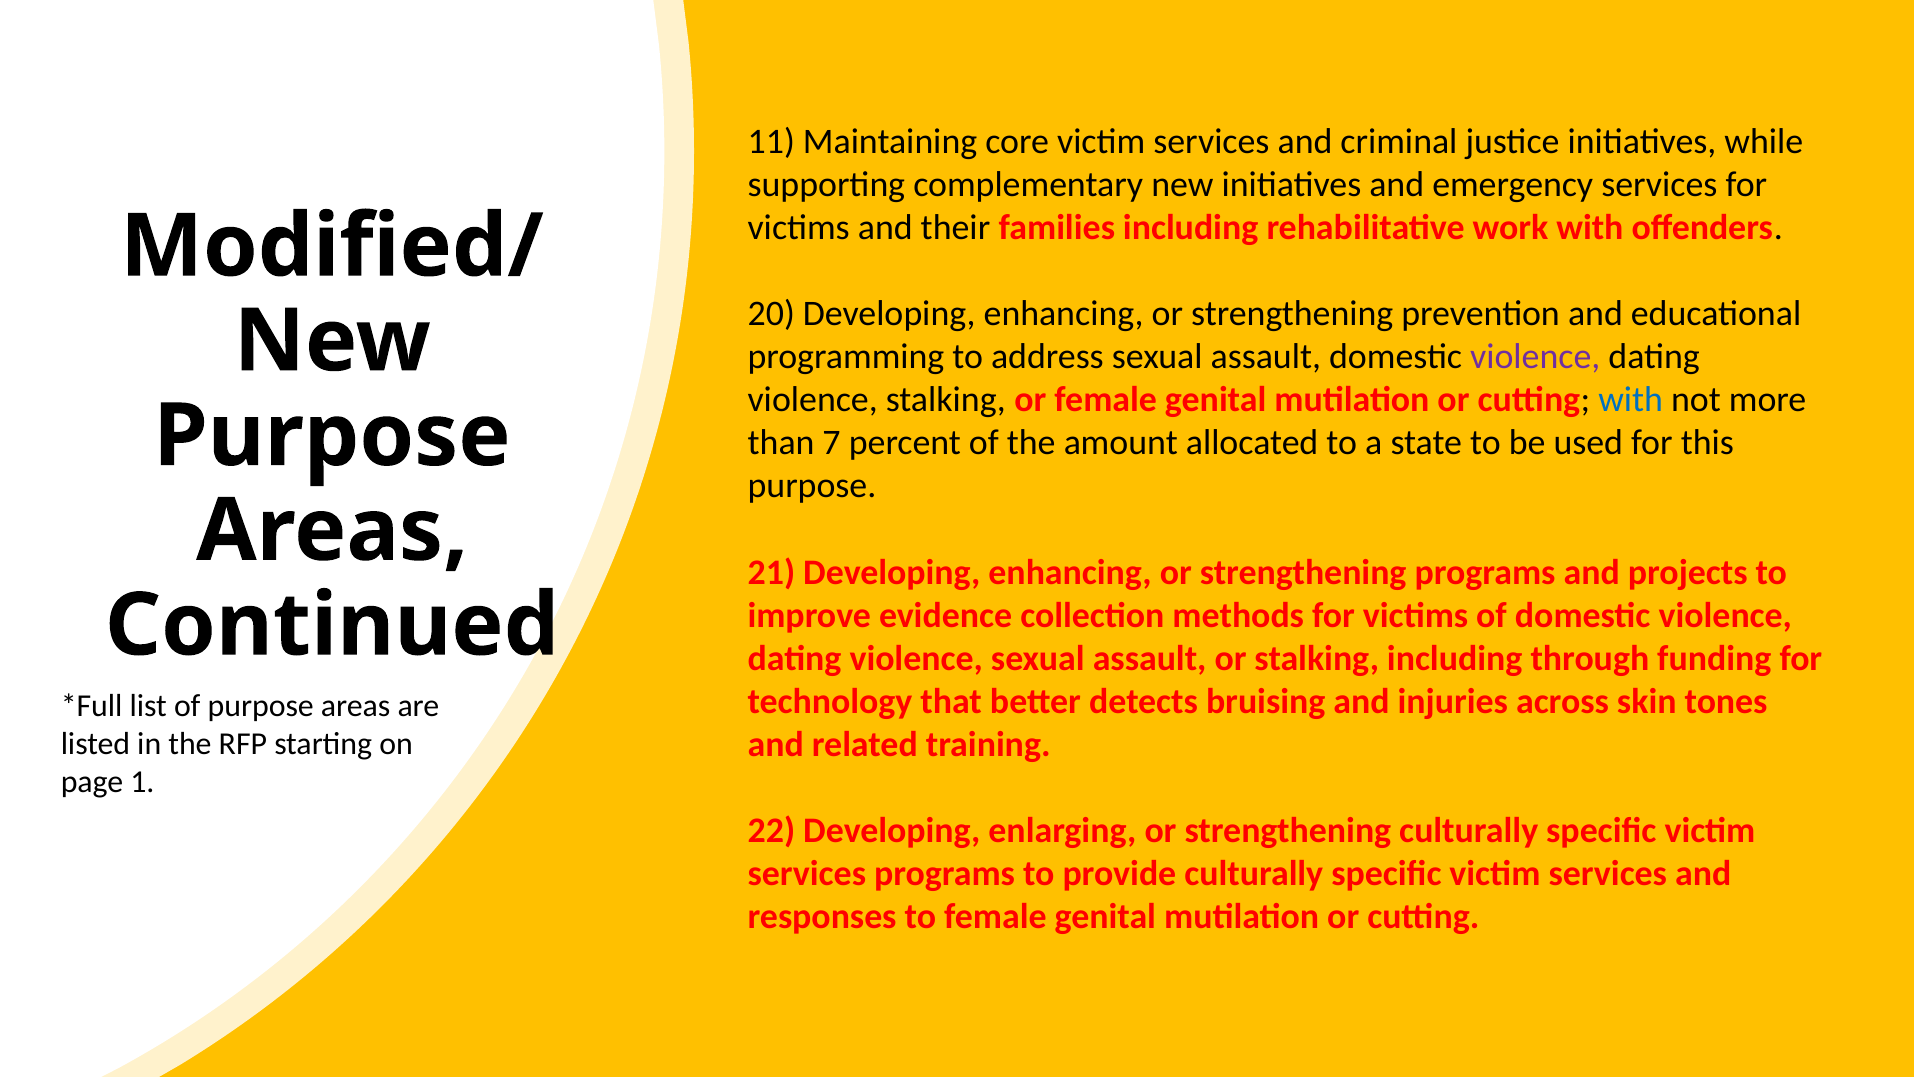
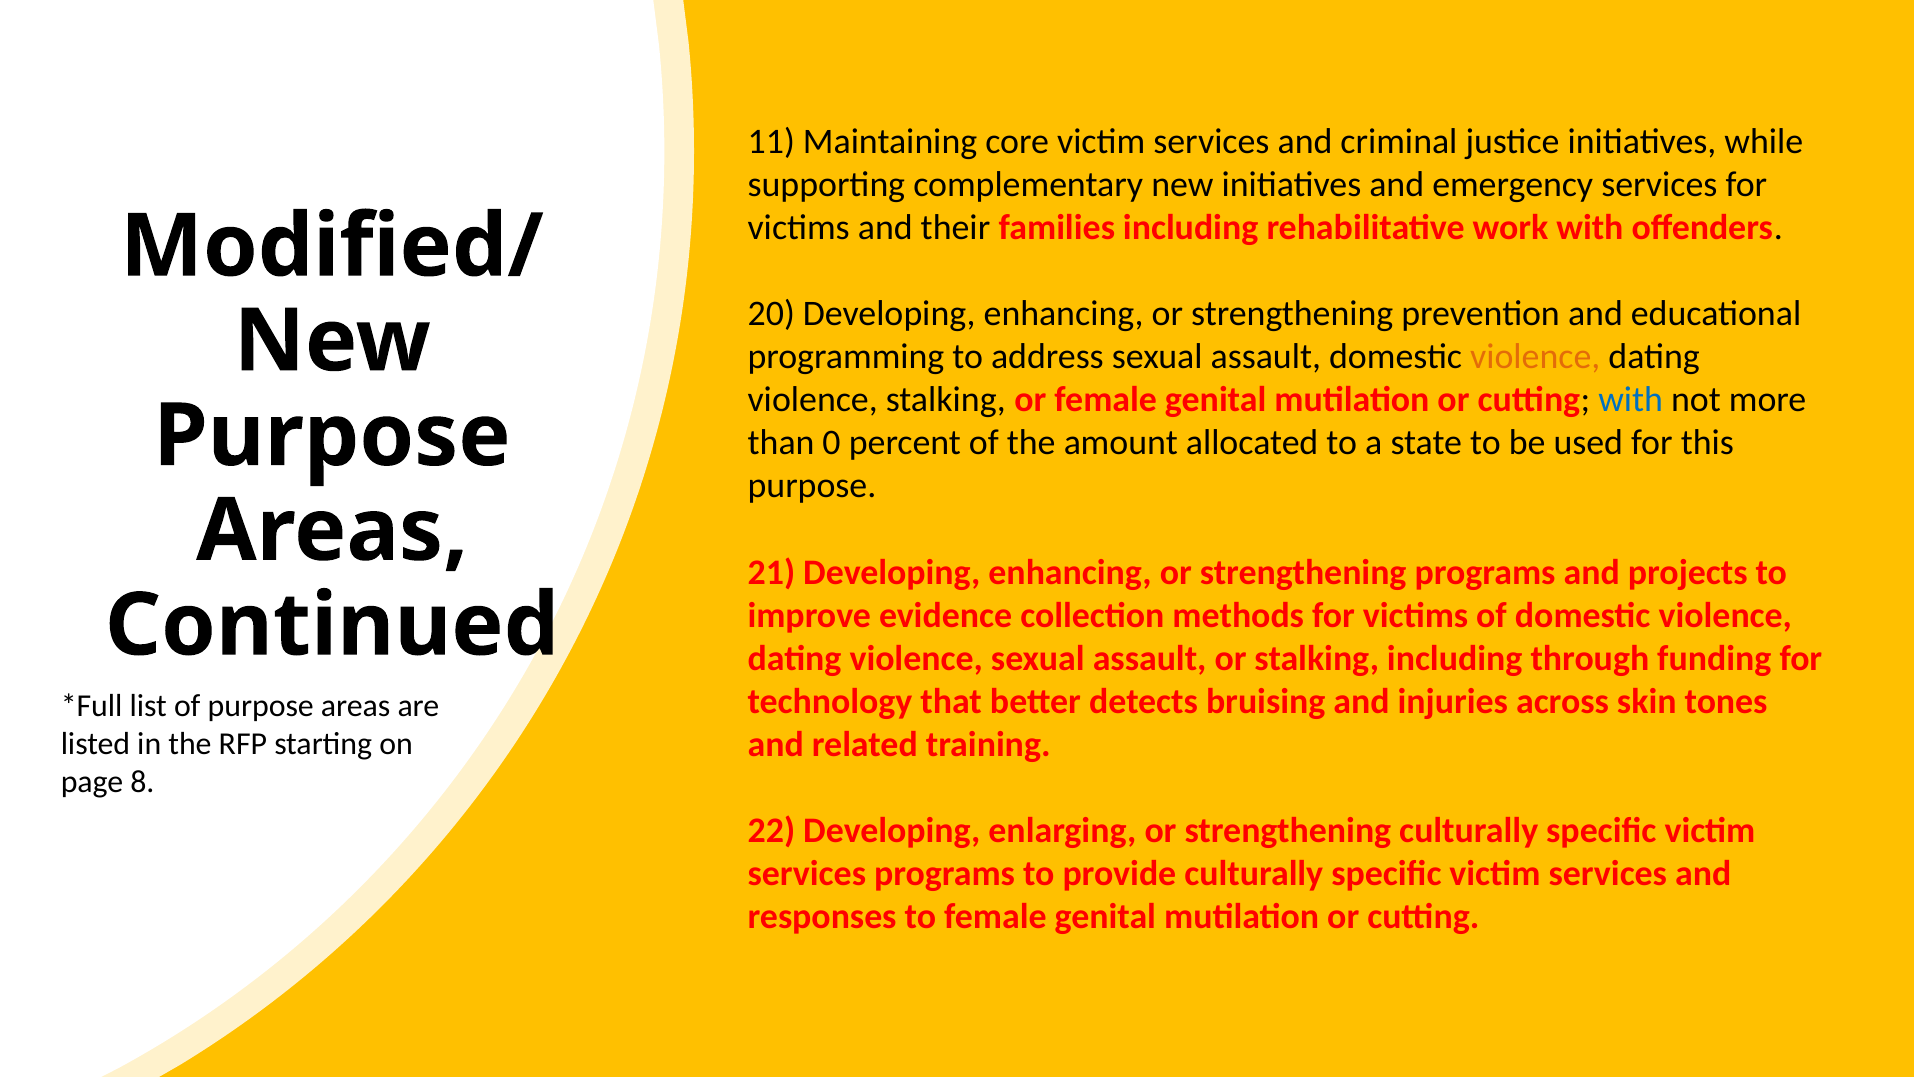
violence at (1535, 357) colour: purple -> orange
7: 7 -> 0
1: 1 -> 8
